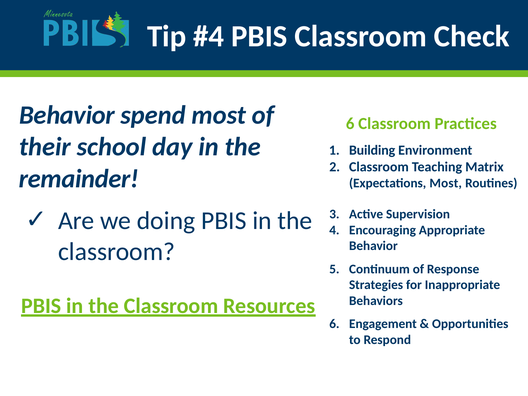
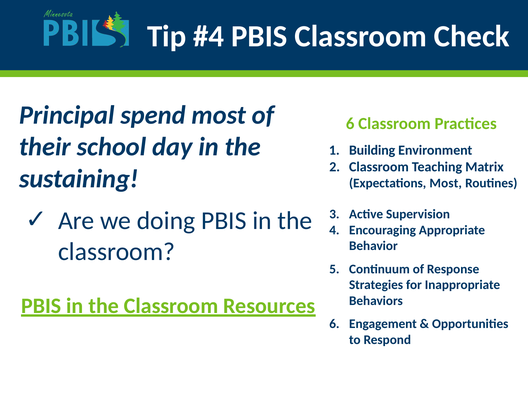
Behavior at (67, 115): Behavior -> Principal
remainder: remainder -> sustaining
